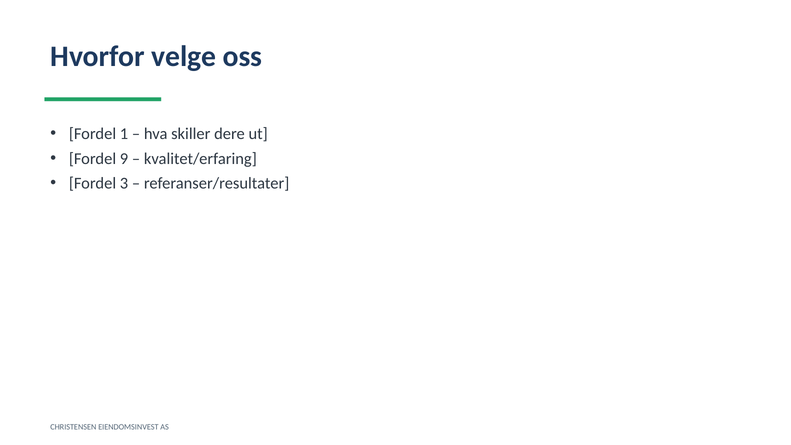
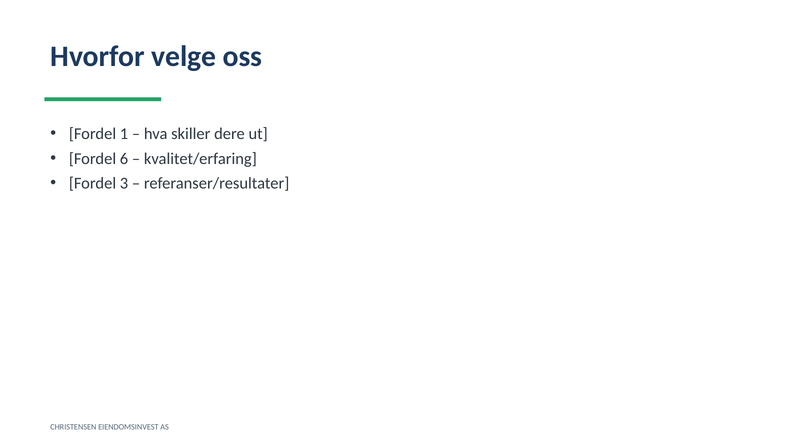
9: 9 -> 6
